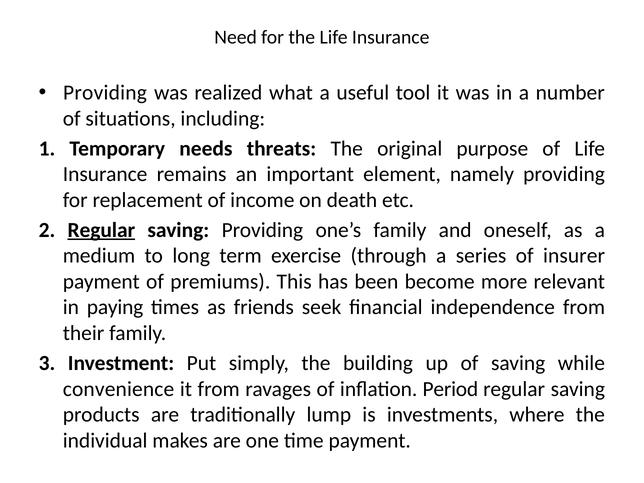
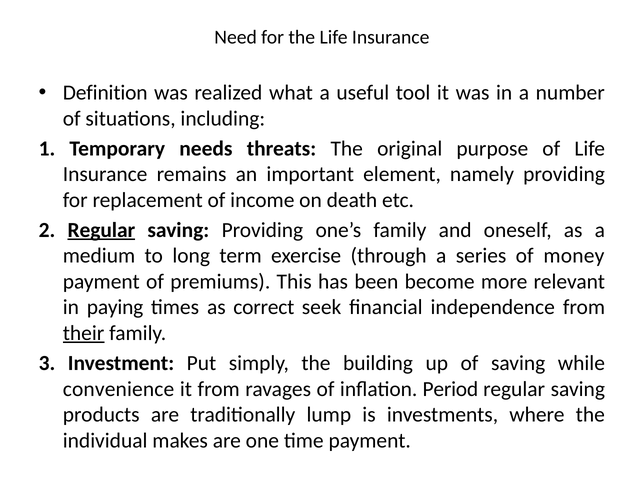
Providing at (105, 93): Providing -> Definition
insurer: insurer -> money
friends: friends -> correct
their underline: none -> present
